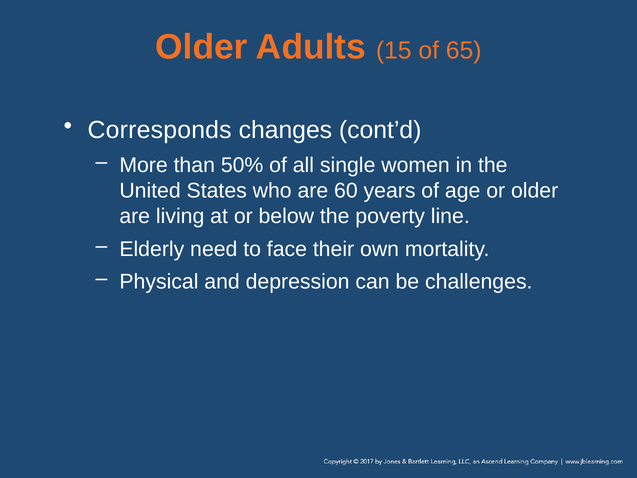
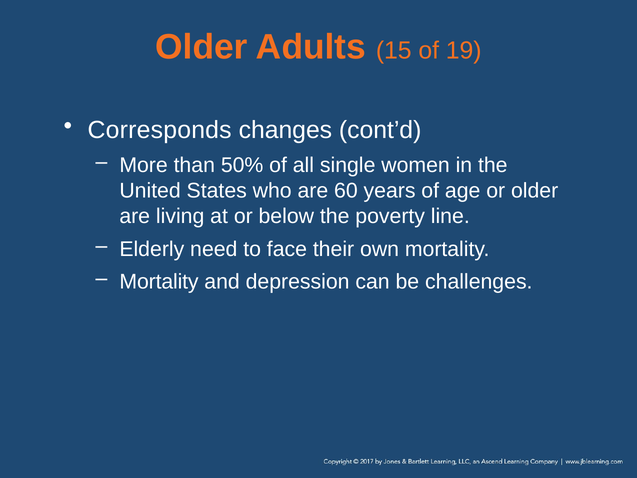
65: 65 -> 19
Physical at (159, 282): Physical -> Mortality
